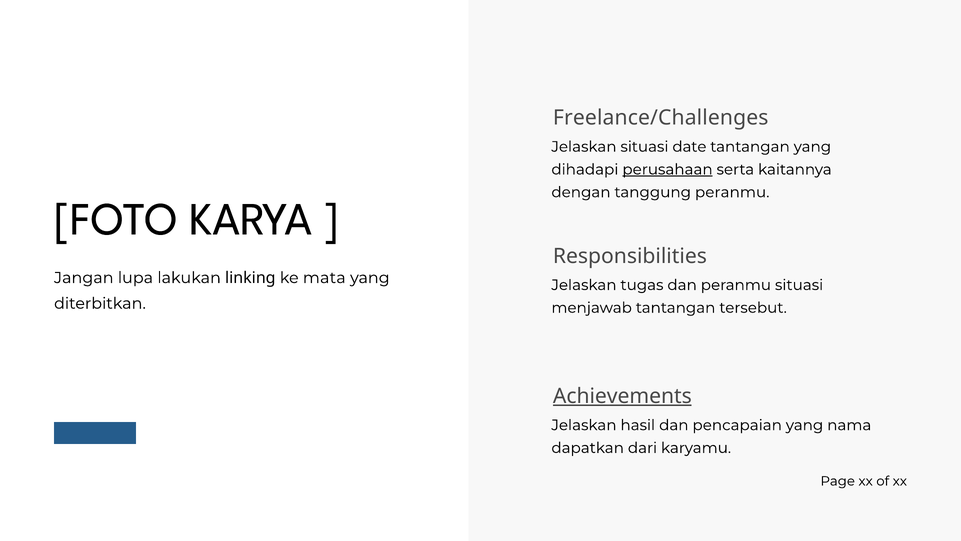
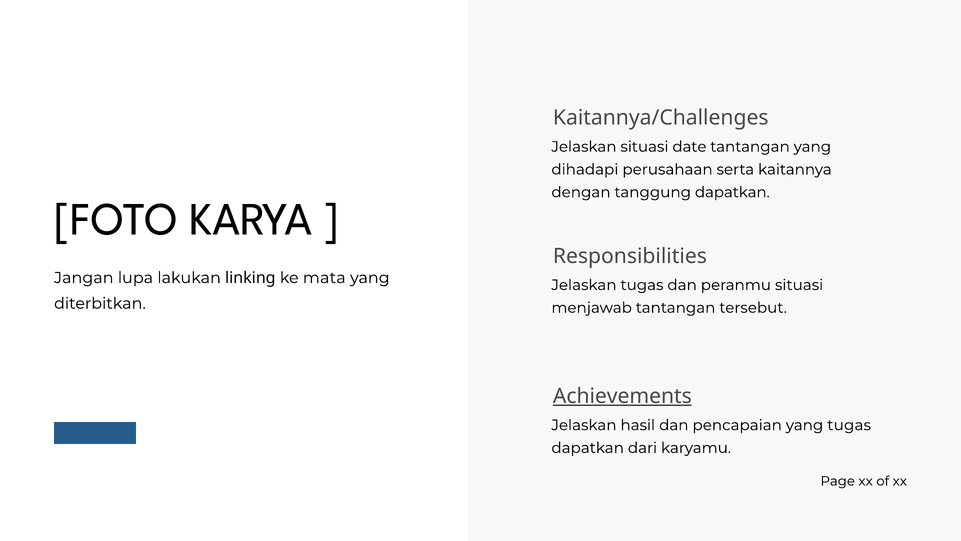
Freelance/Challenges: Freelance/Challenges -> Kaitannya/Challenges
perusahaan underline: present -> none
tanggung peranmu: peranmu -> dapatkan
yang nama: nama -> tugas
